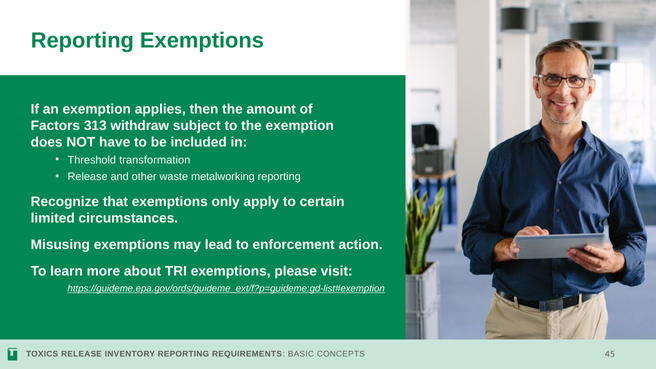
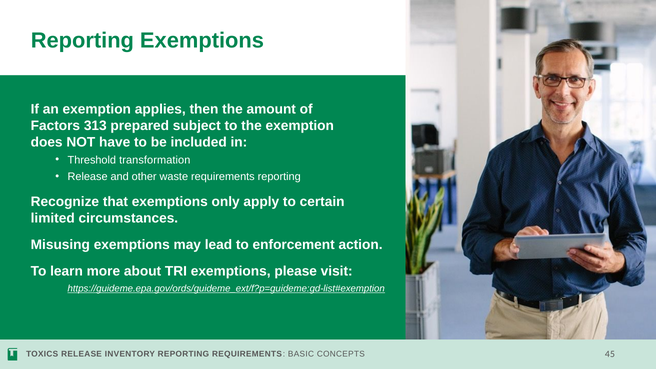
withdraw: withdraw -> prepared
waste metalworking: metalworking -> requirements
